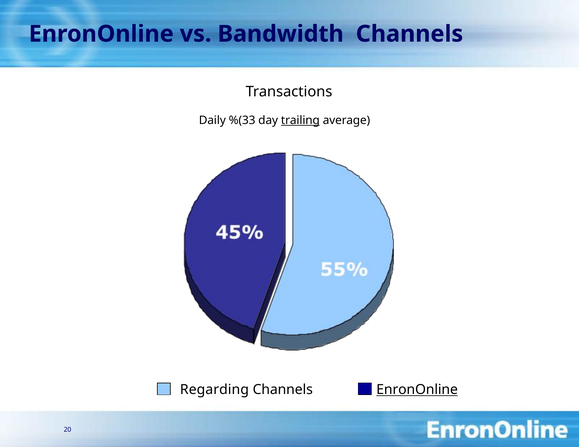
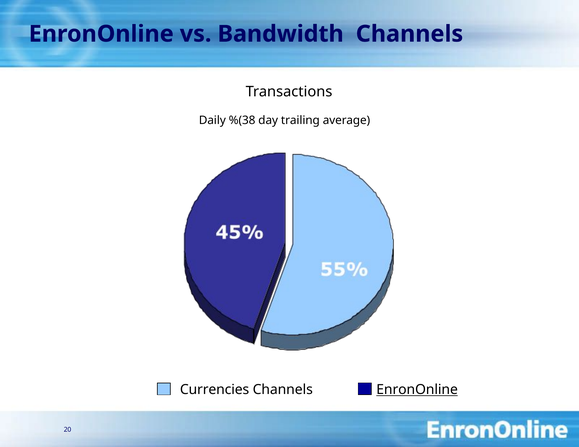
%(33: %(33 -> %(38
trailing underline: present -> none
Regarding: Regarding -> Currencies
